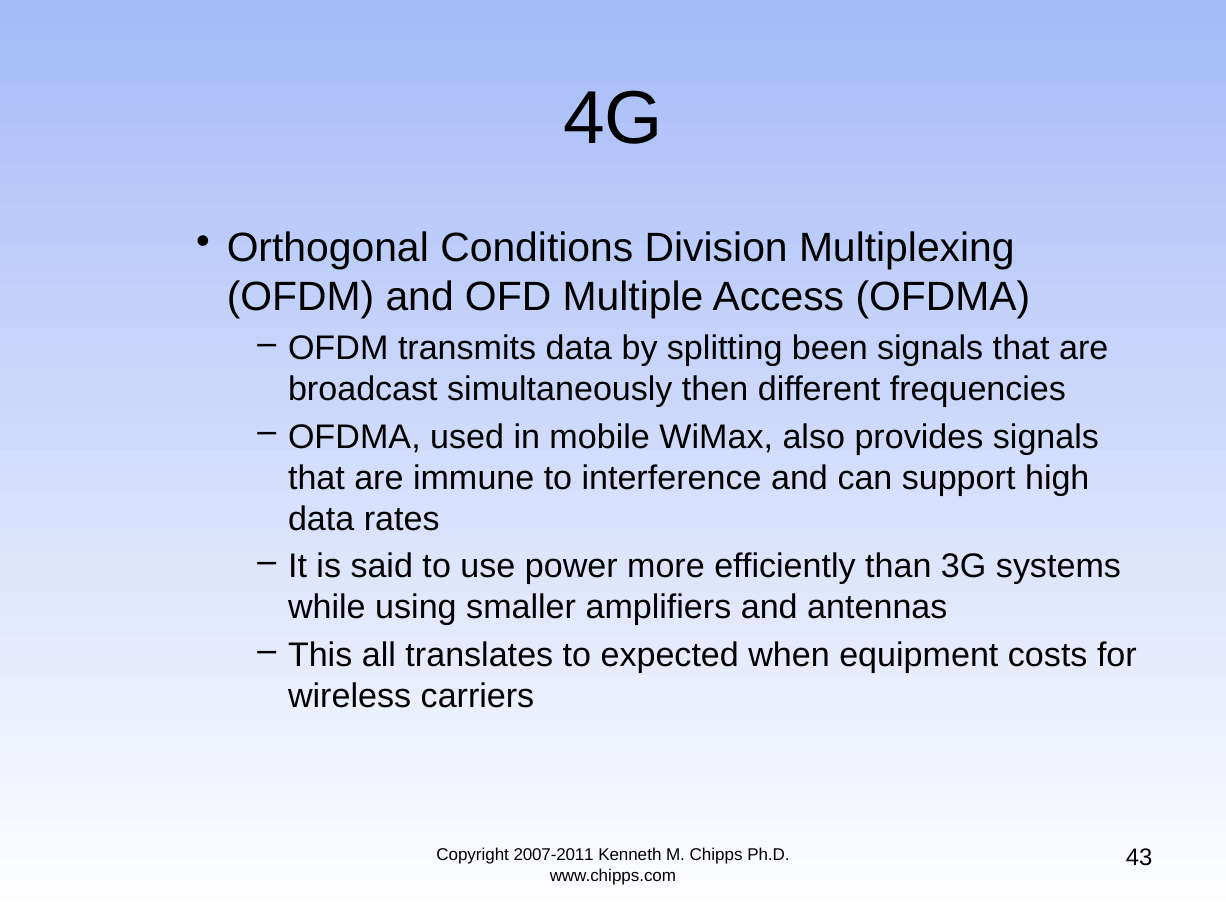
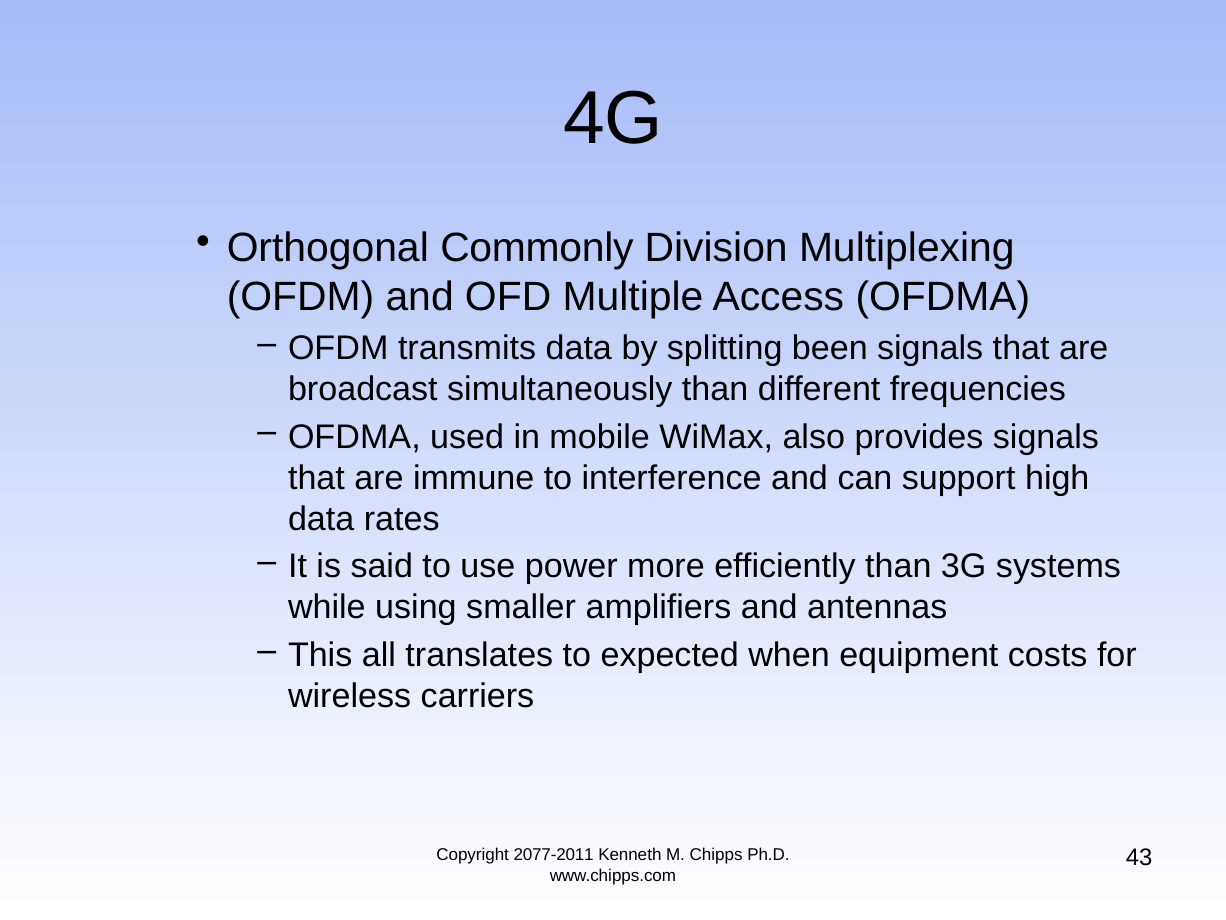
Conditions: Conditions -> Commonly
simultaneously then: then -> than
2007-2011: 2007-2011 -> 2077-2011
